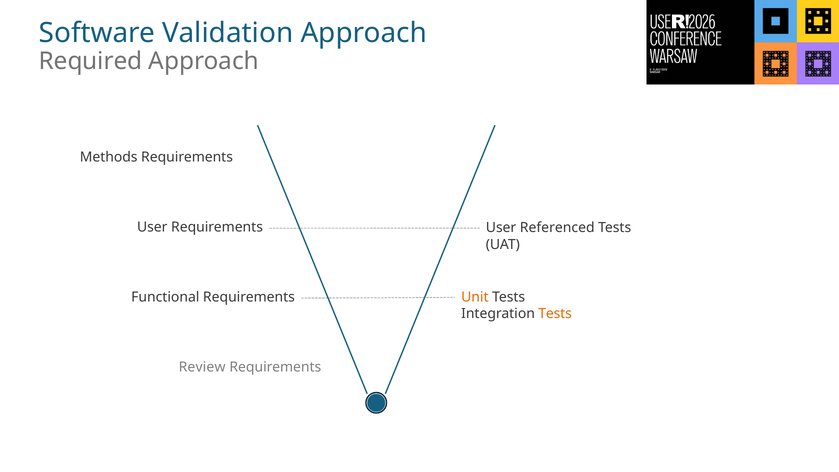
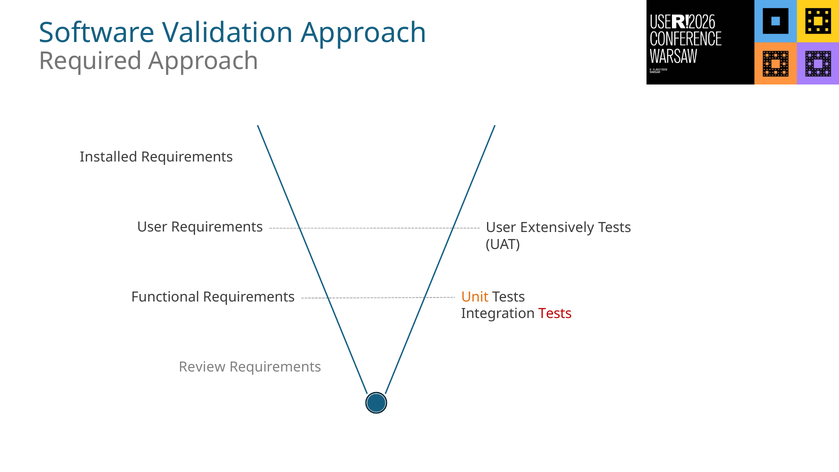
Methods: Methods -> Installed
Referenced: Referenced -> Extensively
Tests at (555, 314) colour: orange -> red
